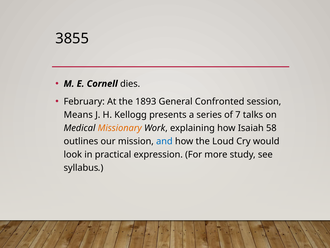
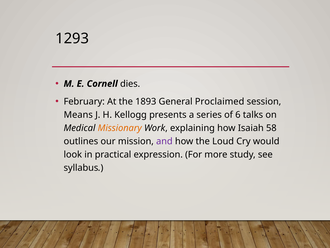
3855: 3855 -> 1293
Confronted: Confronted -> Proclaimed
7: 7 -> 6
and colour: blue -> purple
